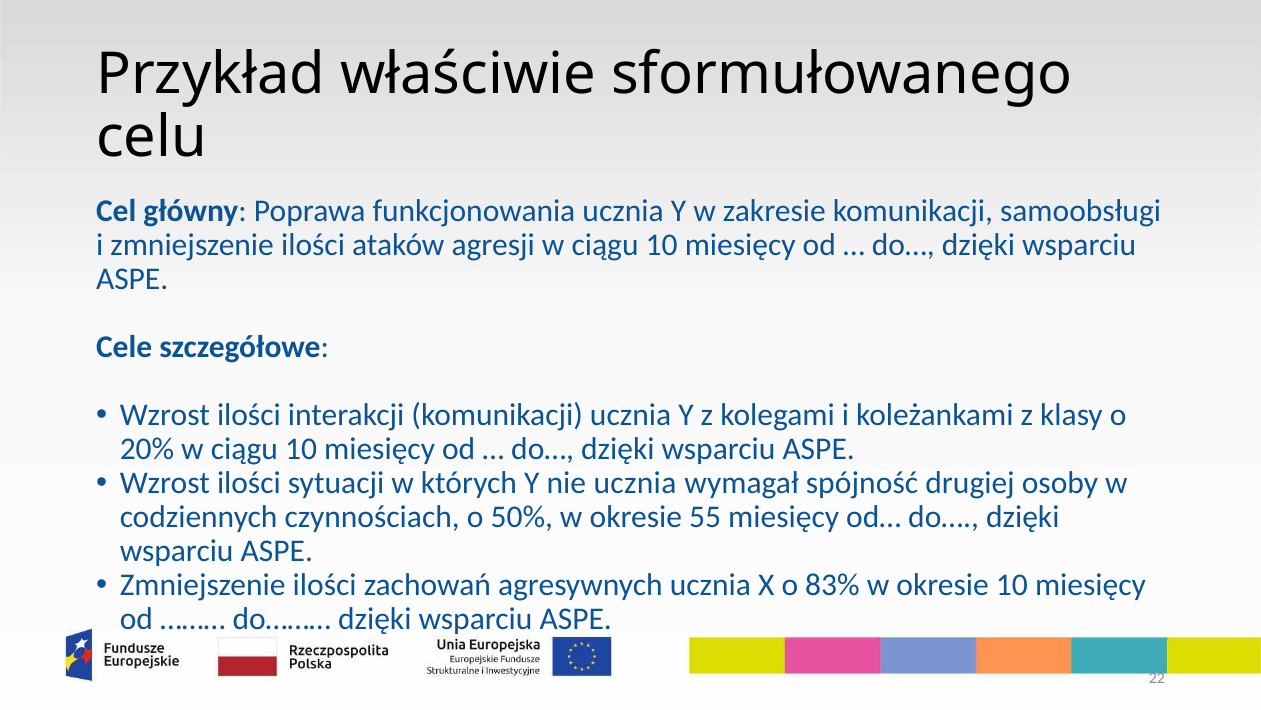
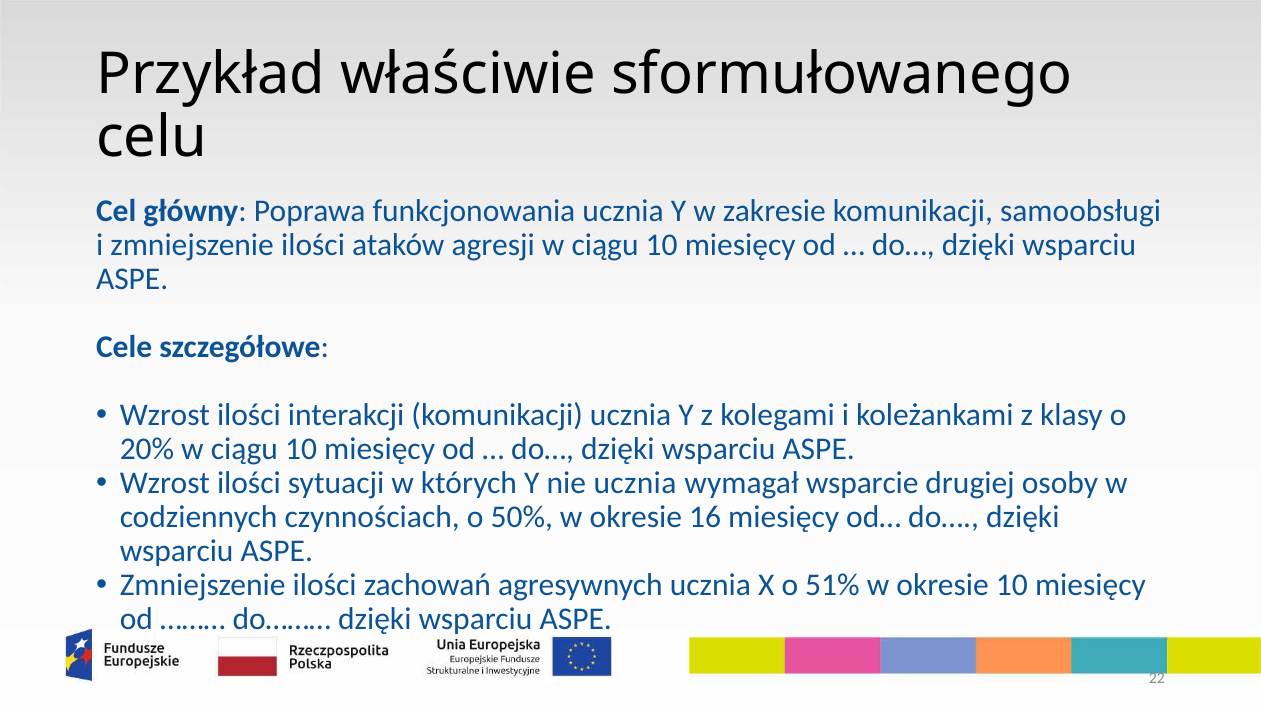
spójność: spójność -> wsparcie
55: 55 -> 16
83%: 83% -> 51%
